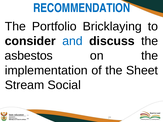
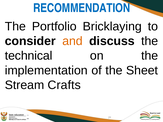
and colour: blue -> orange
asbestos: asbestos -> technical
Social: Social -> Crafts
